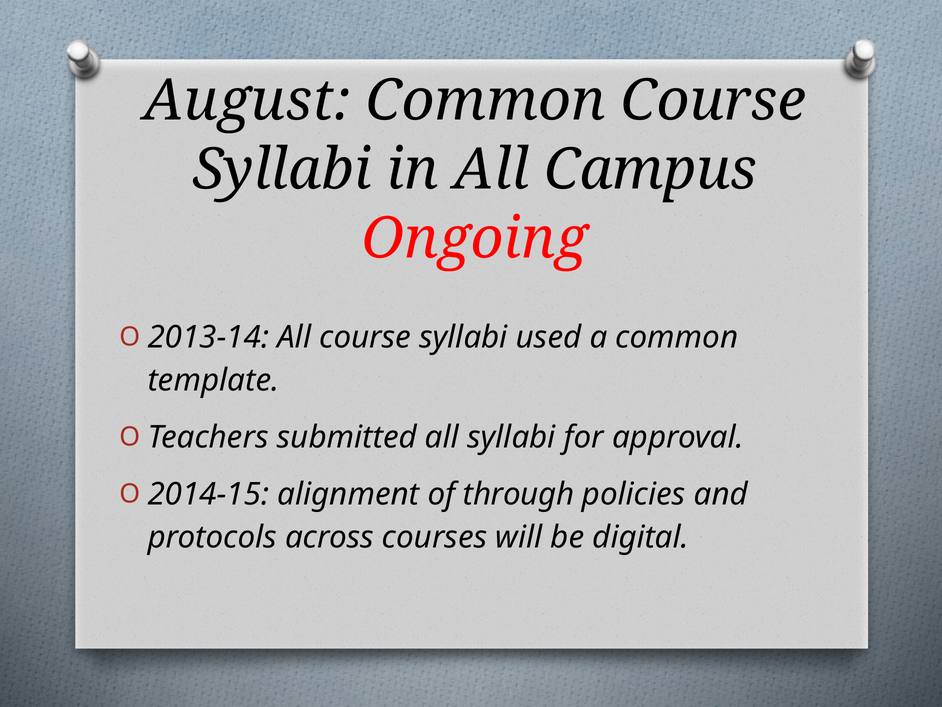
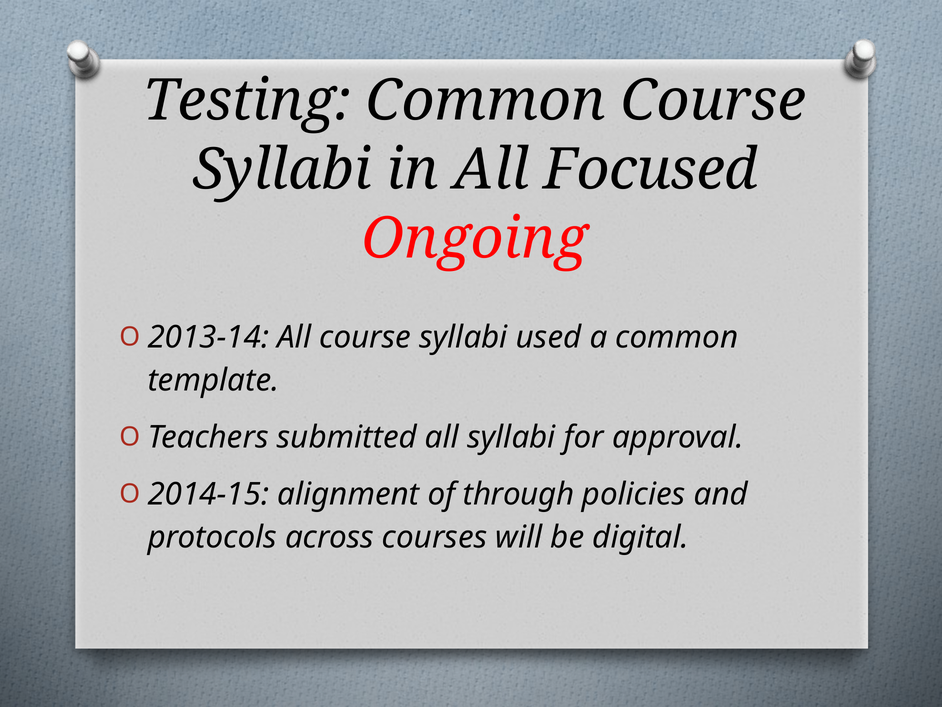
August: August -> Testing
Campus: Campus -> Focused
